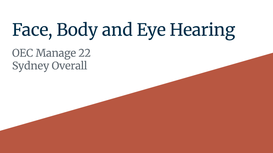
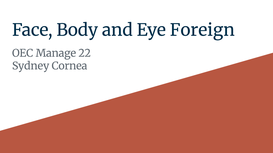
Hearing: Hearing -> Foreign
Overall: Overall -> Cornea
